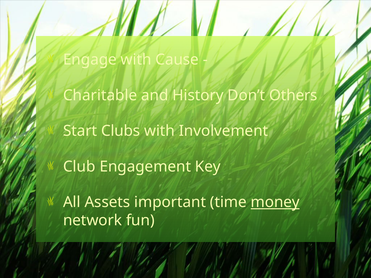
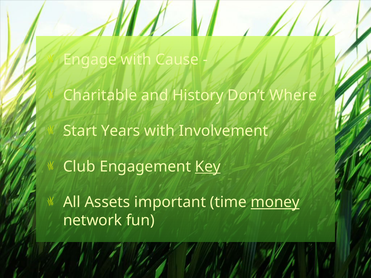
Others: Others -> Where
Clubs: Clubs -> Years
Key underline: none -> present
